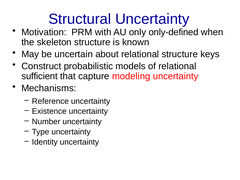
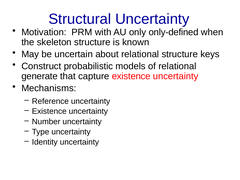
sufficient: sufficient -> generate
capture modeling: modeling -> existence
